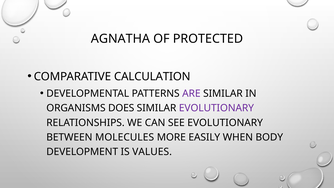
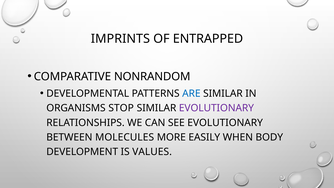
AGNATHA: AGNATHA -> IMPRINTS
PROTECTED: PROTECTED -> ENTRAPPED
CALCULATION: CALCULATION -> NONRANDOM
ARE colour: purple -> blue
DOES: DOES -> STOP
